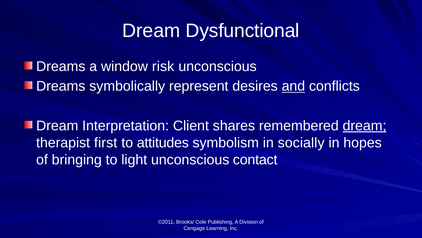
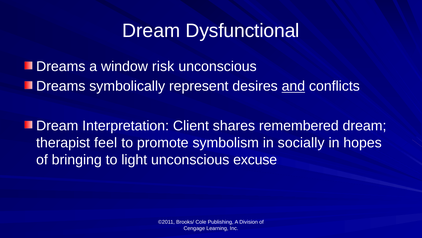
dream at (365, 125) underline: present -> none
first: first -> feel
attitudes: attitudes -> promote
contact: contact -> excuse
